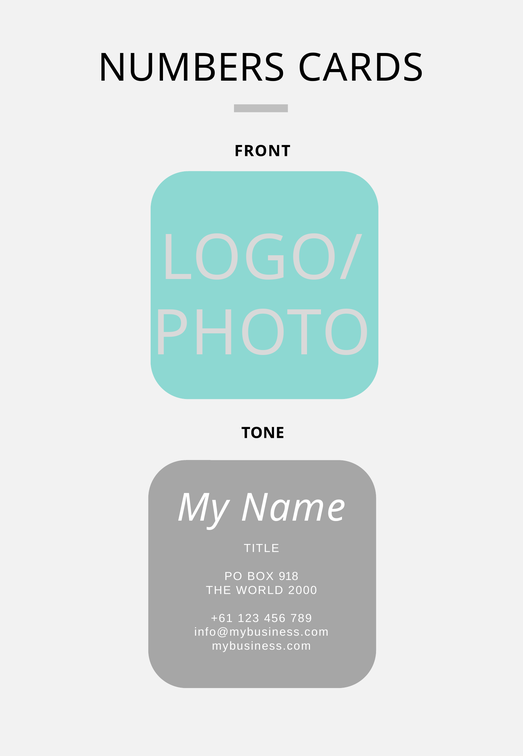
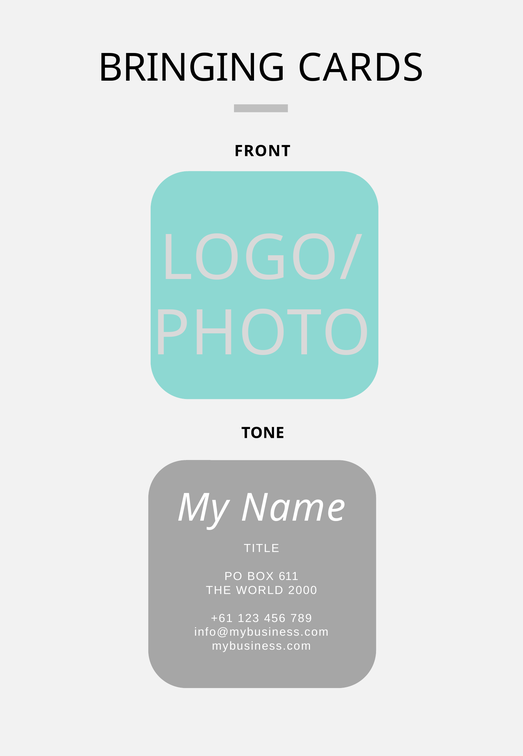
NUMBERS: NUMBERS -> BRINGING
918: 918 -> 611
